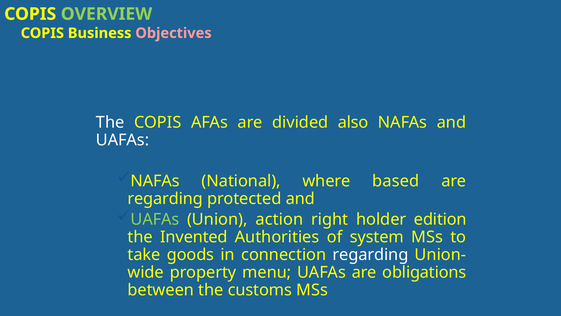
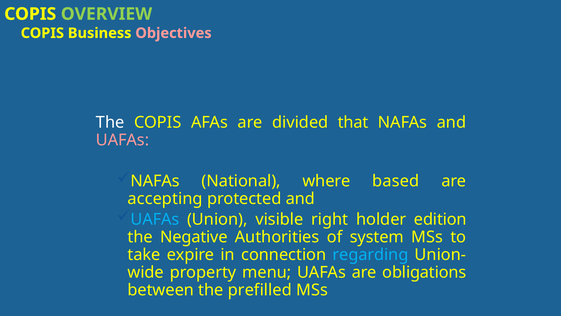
also: also -> that
UAFAs at (123, 140) colour: white -> pink
regarding at (165, 198): regarding -> accepting
UAFAs at (155, 219) colour: light green -> light blue
action: action -> visible
Invented: Invented -> Negative
goods: goods -> expire
regarding at (371, 254) colour: white -> light blue
customs: customs -> prefilled
